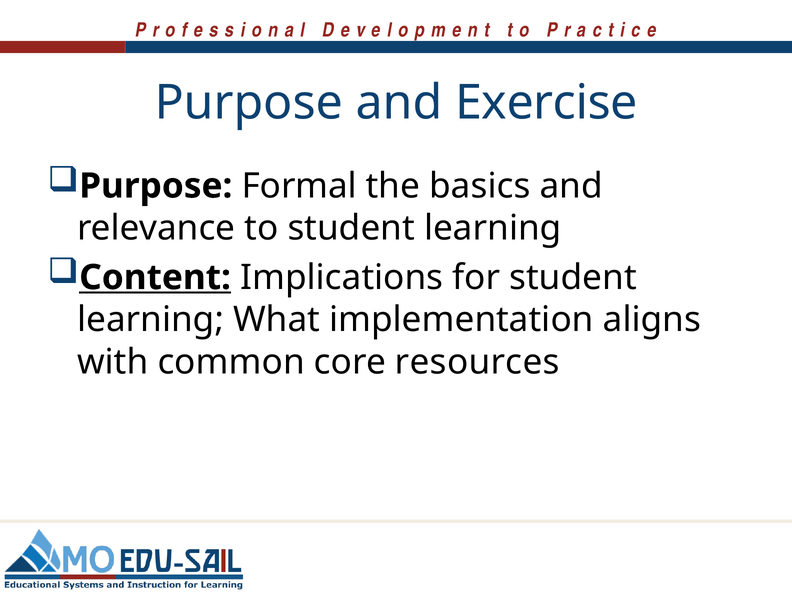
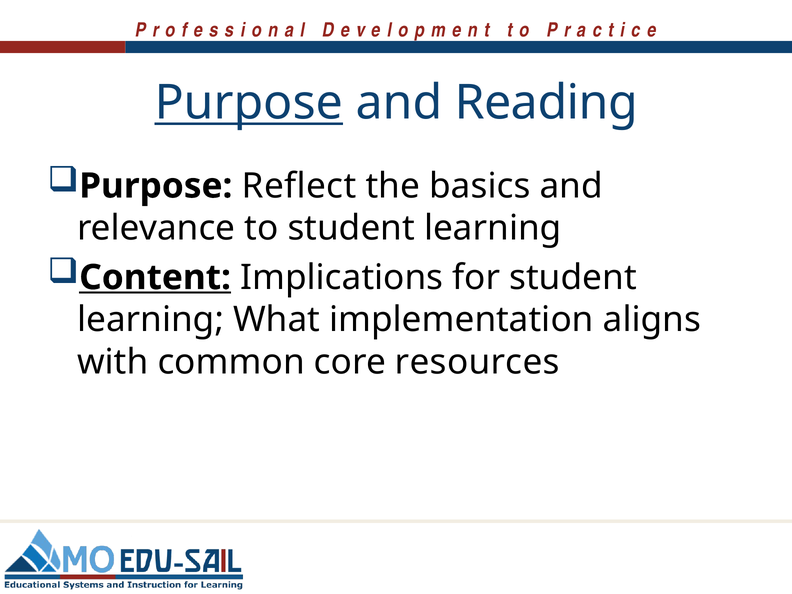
Purpose at (249, 103) underline: none -> present
Exercise: Exercise -> Reading
Formal: Formal -> Reflect
